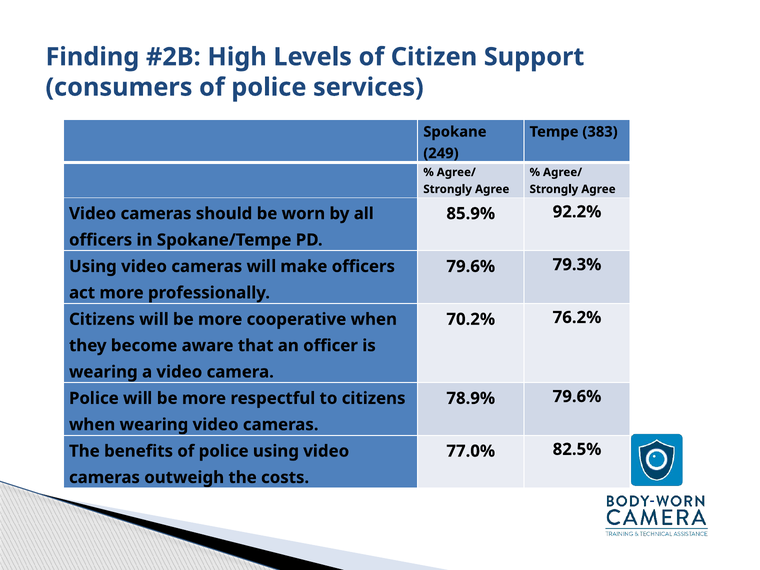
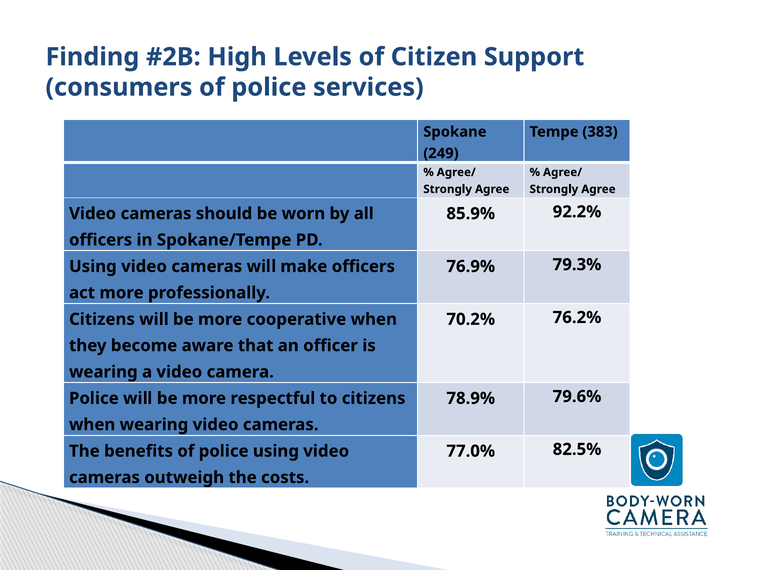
79.6% at (471, 266): 79.6% -> 76.9%
